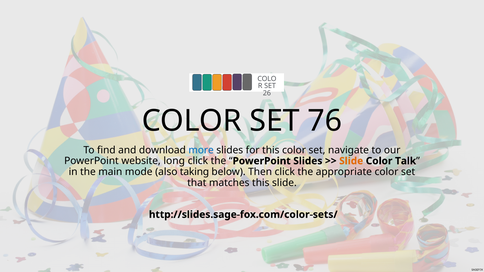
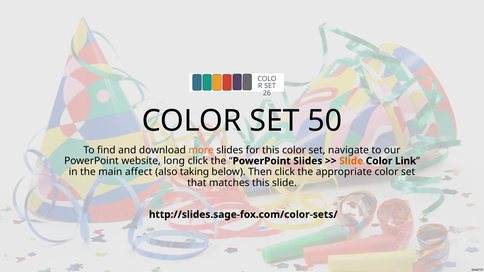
76: 76 -> 50
more colour: blue -> orange
Talk: Talk -> Link
mode: mode -> affect
